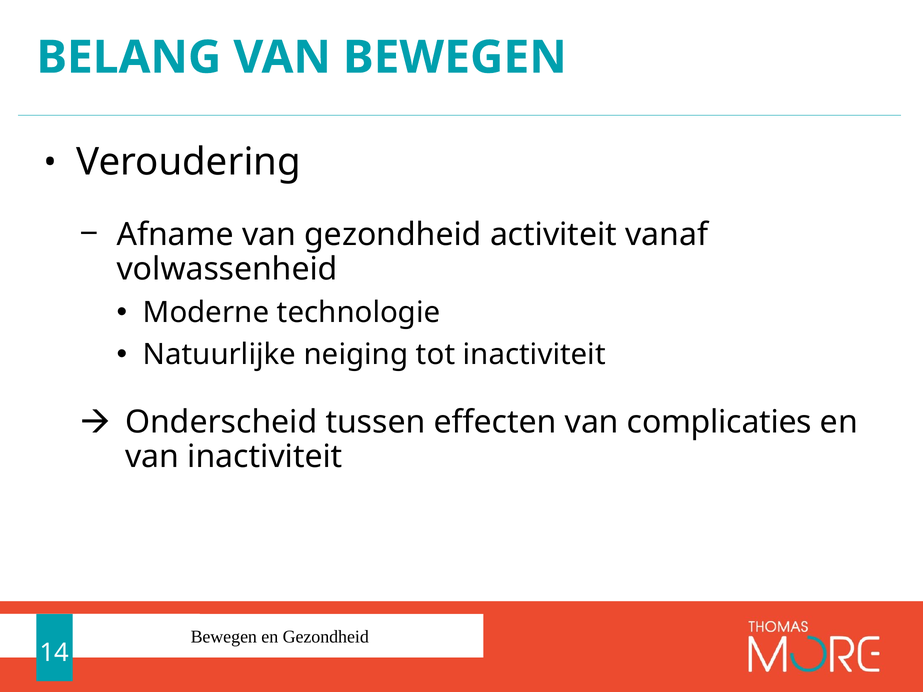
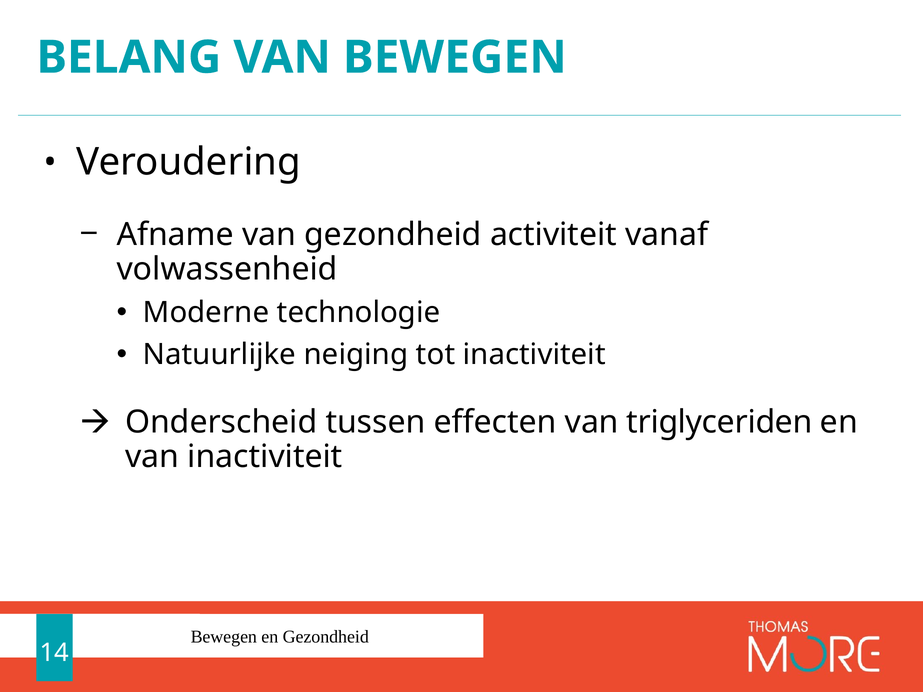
complicaties: complicaties -> triglyceriden
